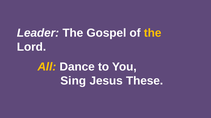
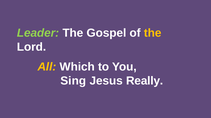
Leader colour: white -> light green
Dance: Dance -> Which
These: These -> Really
